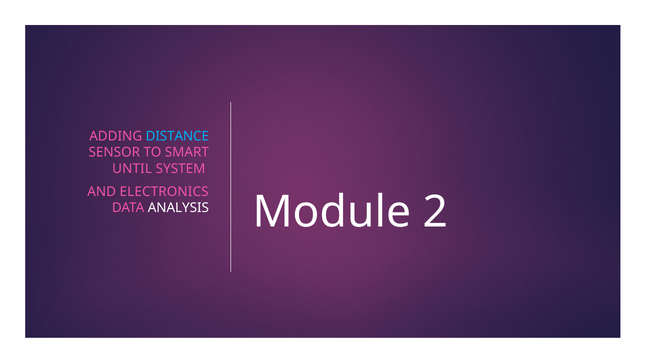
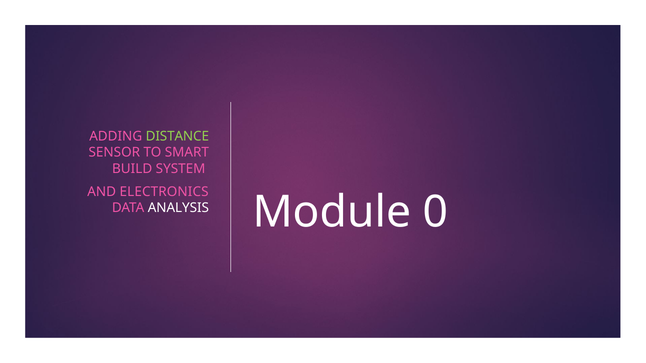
DISTANCE colour: light blue -> light green
UNTIL: UNTIL -> BUILD
2: 2 -> 0
